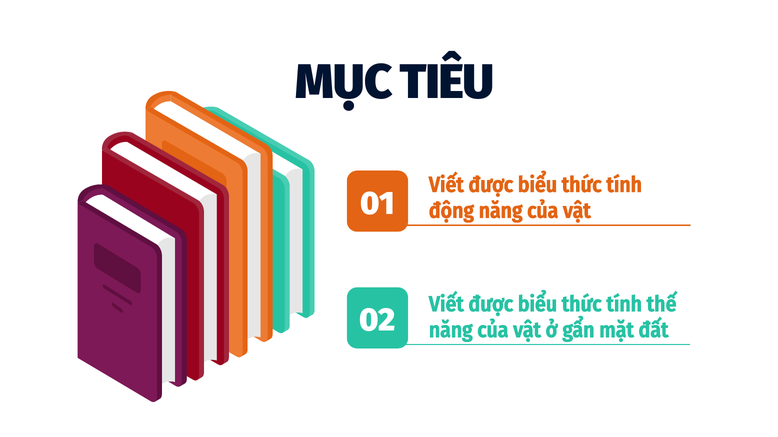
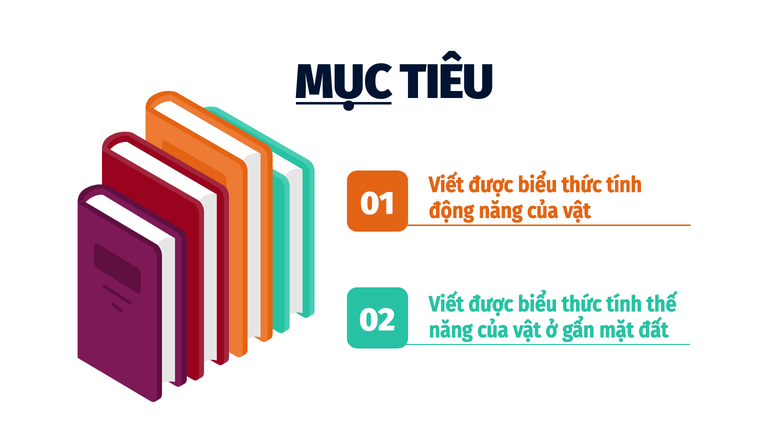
MỤC underline: none -> present
